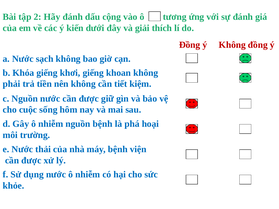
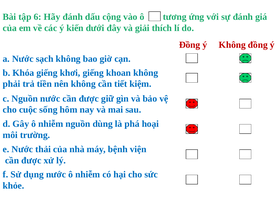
2: 2 -> 6
nguồn bệnh: bệnh -> dùng
